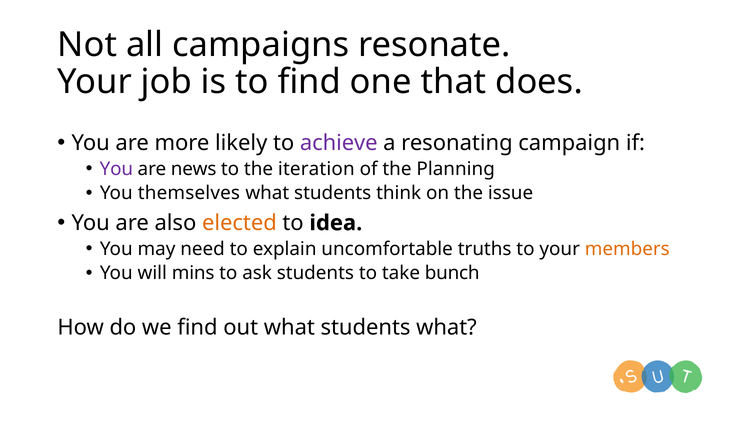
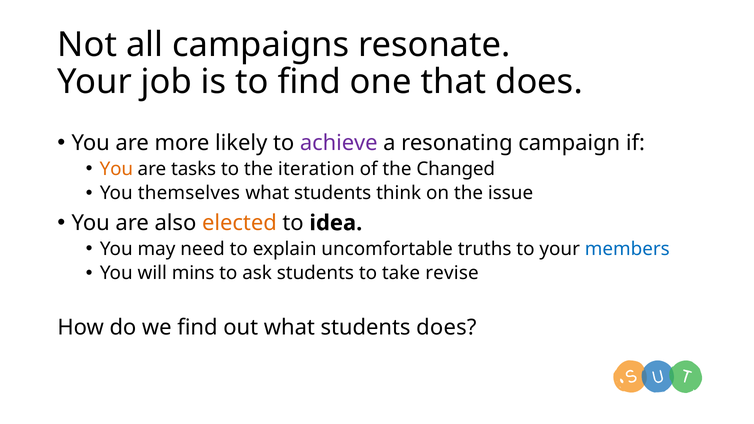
You at (116, 169) colour: purple -> orange
news: news -> tasks
Planning: Planning -> Changed
members colour: orange -> blue
bunch: bunch -> revise
students what: what -> does
